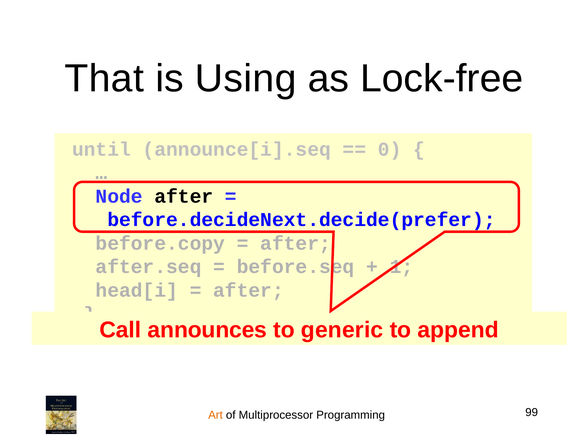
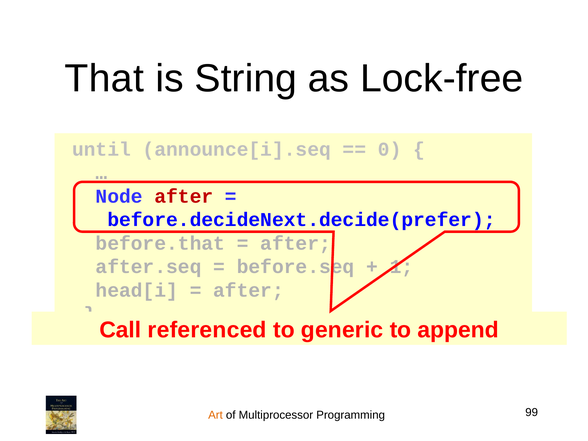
Using: Using -> String
after at (184, 196) colour: black -> red
before.copy: before.copy -> before.that
announces: announces -> referenced
